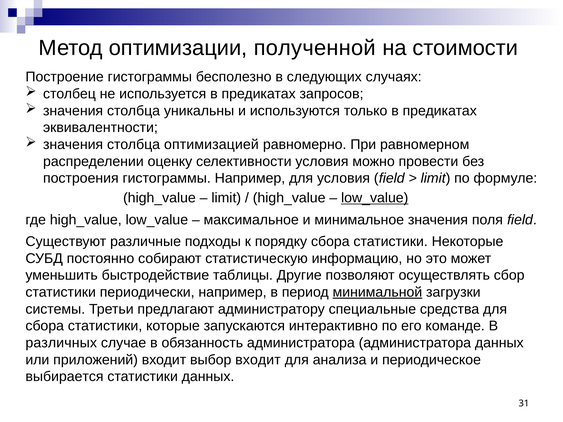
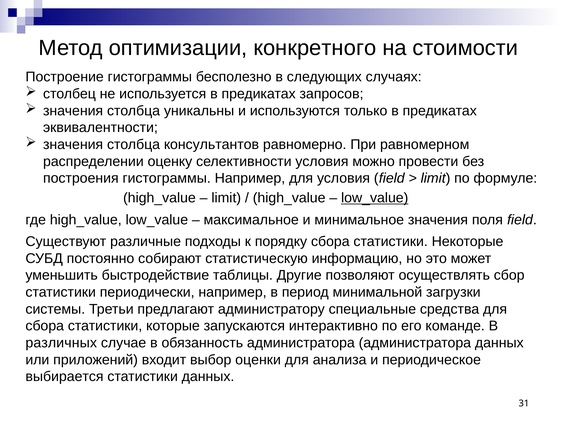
полученной: полученной -> конкретного
оптимизацией: оптимизацией -> консультантов
минимальной underline: present -> none
выбор входит: входит -> оценки
